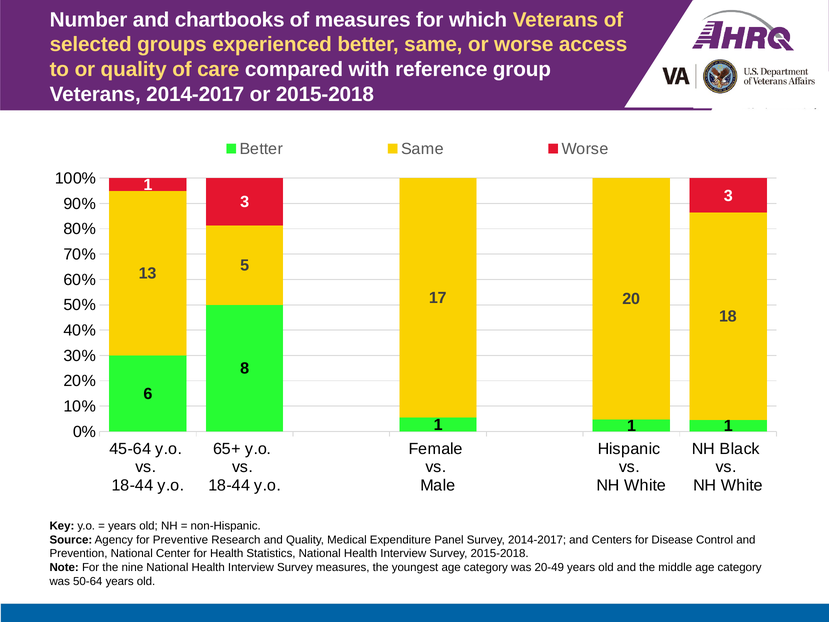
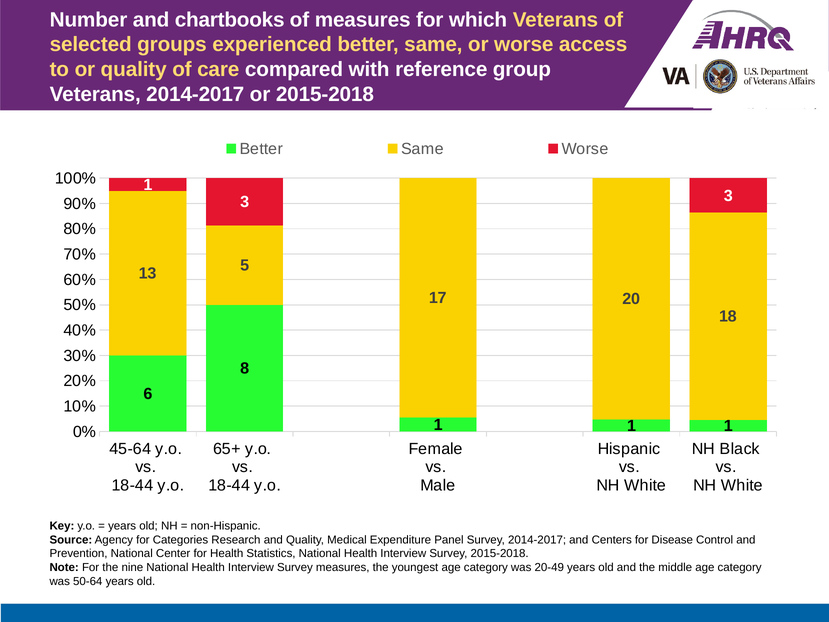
Preventive: Preventive -> Categories
